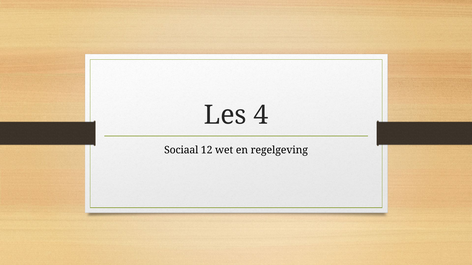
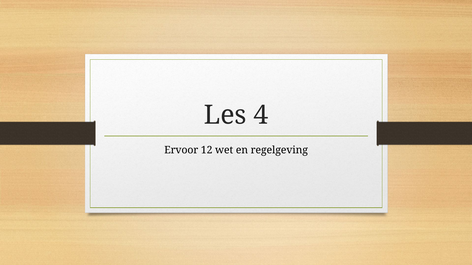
Sociaal: Sociaal -> Ervoor
